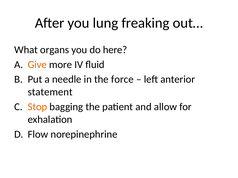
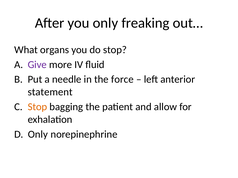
you lung: lung -> only
do here: here -> stop
Give colour: orange -> purple
Flow at (38, 135): Flow -> Only
